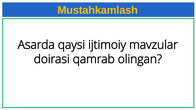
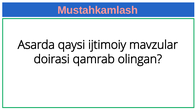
Mustahkamlash colour: yellow -> pink
